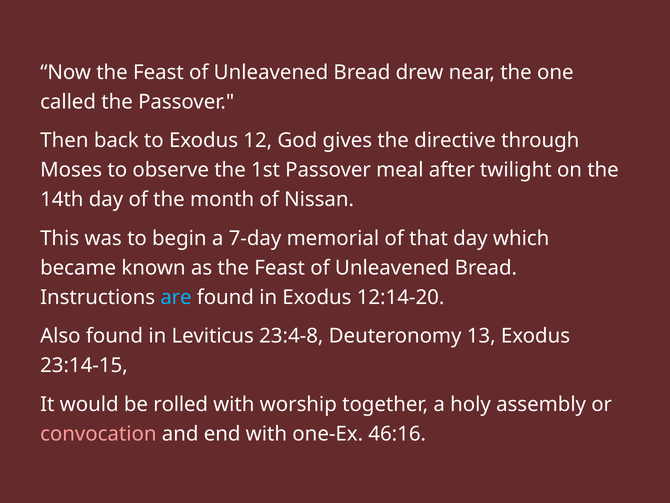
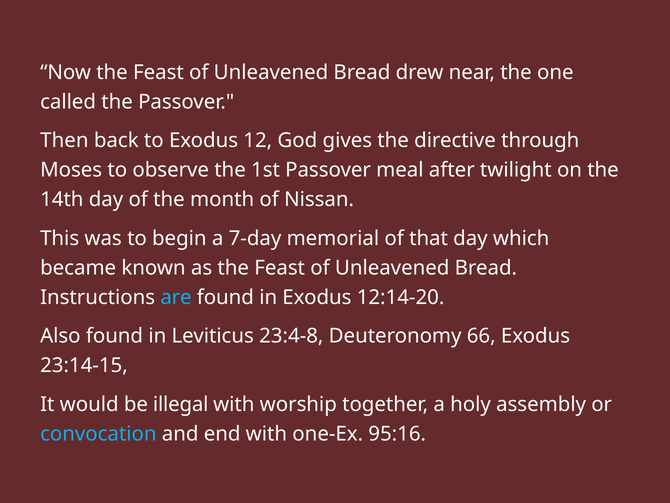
13: 13 -> 66
rolled: rolled -> illegal
convocation colour: pink -> light blue
46:16: 46:16 -> 95:16
